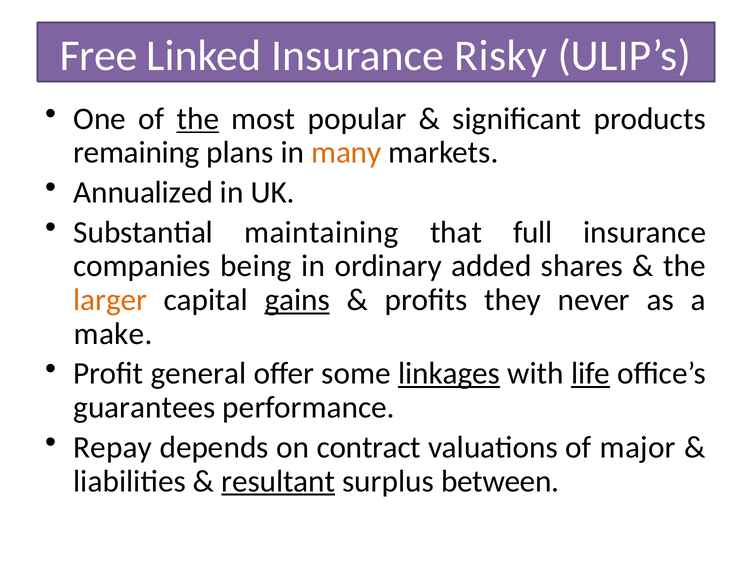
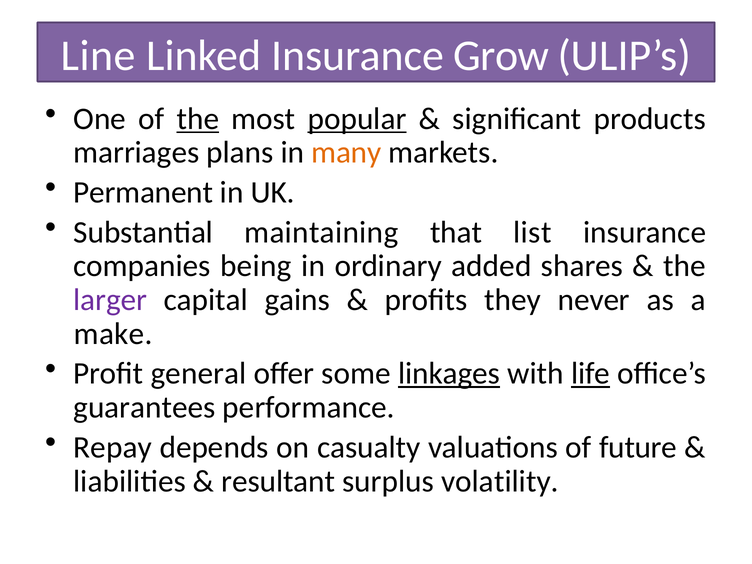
Free: Free -> Line
Risky: Risky -> Grow
popular underline: none -> present
remaining: remaining -> marriages
Annualized: Annualized -> Permanent
full: full -> list
larger colour: orange -> purple
gains underline: present -> none
contract: contract -> casualty
major: major -> future
resultant underline: present -> none
between: between -> volatility
